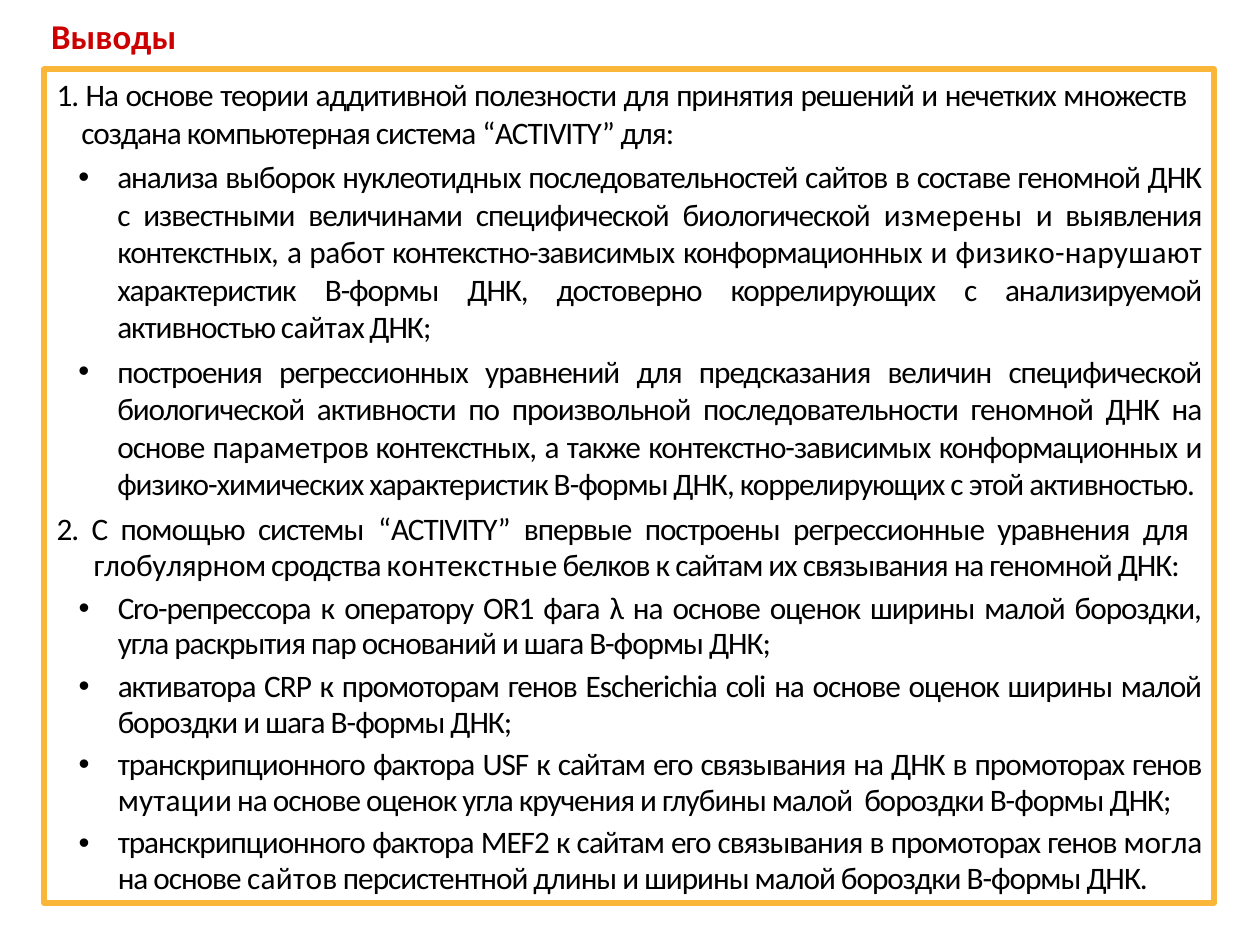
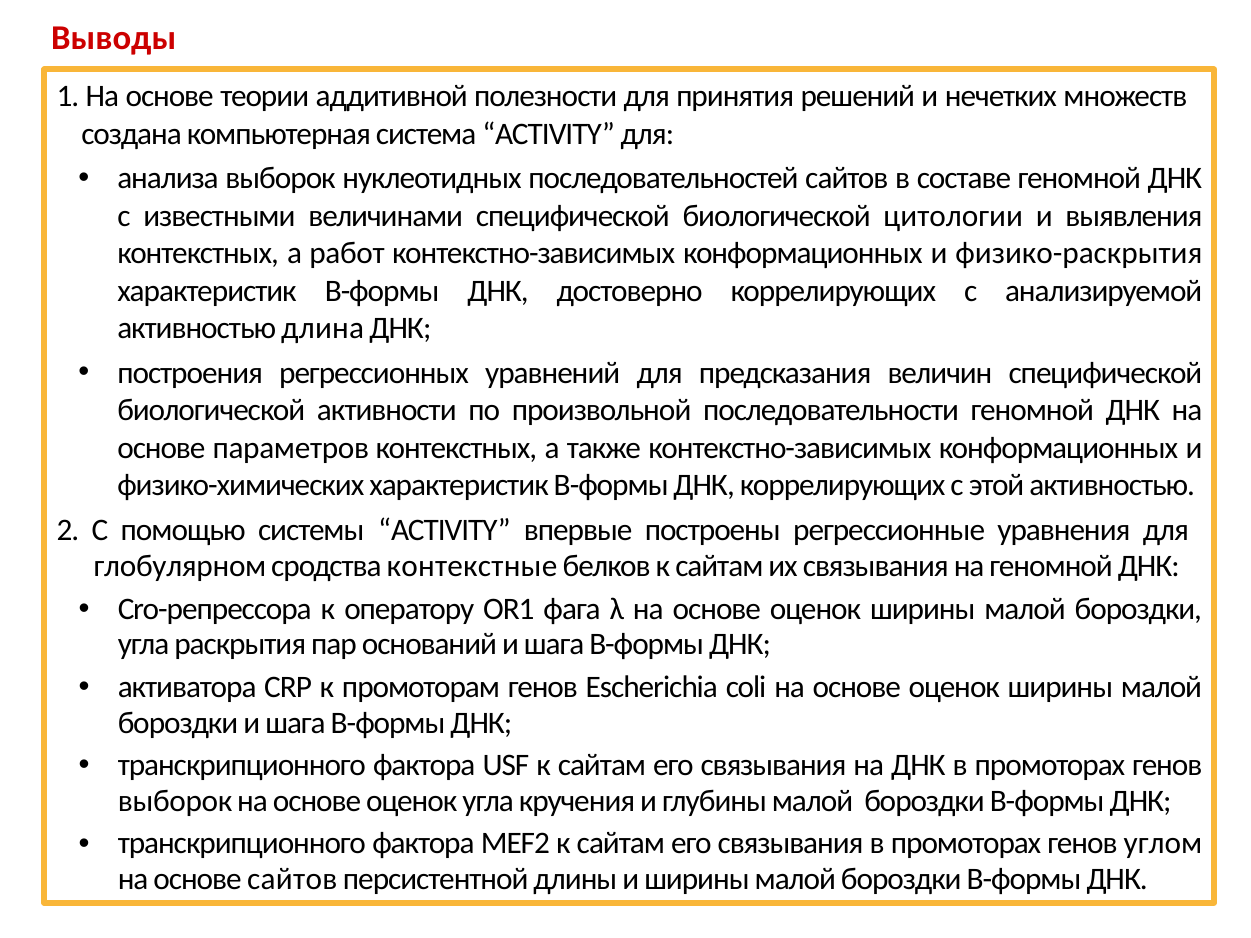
измерены: измерены -> цитологии
физико-нарушают: физико-нарушают -> физико-раскрытия
сайтах: сайтах -> длина
мутации at (175, 801): мутации -> выборок
могла: могла -> углом
